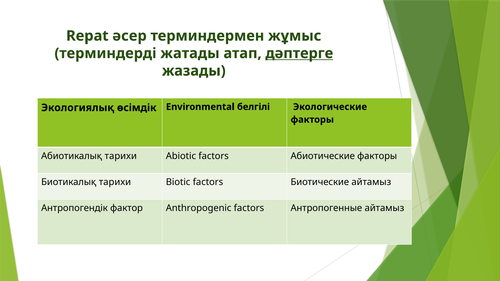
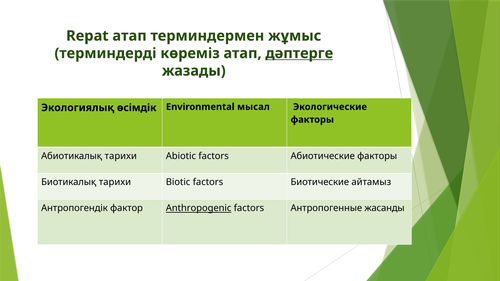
Repat әсер: әсер -> атап
жатады: жатады -> көреміз
белгілі: белгілі -> мысал
Anthropogenic underline: none -> present
Антропогенные айтамыз: айтамыз -> жасанды
